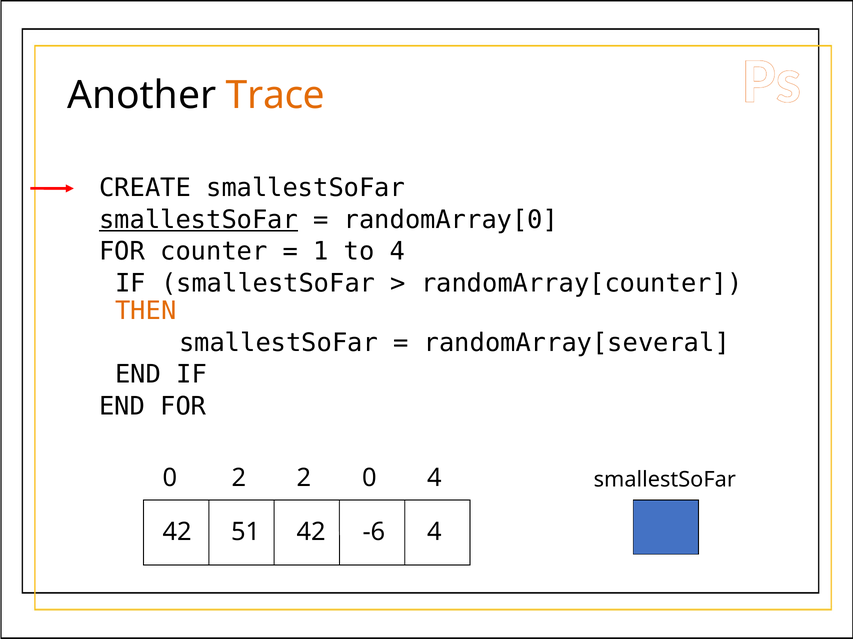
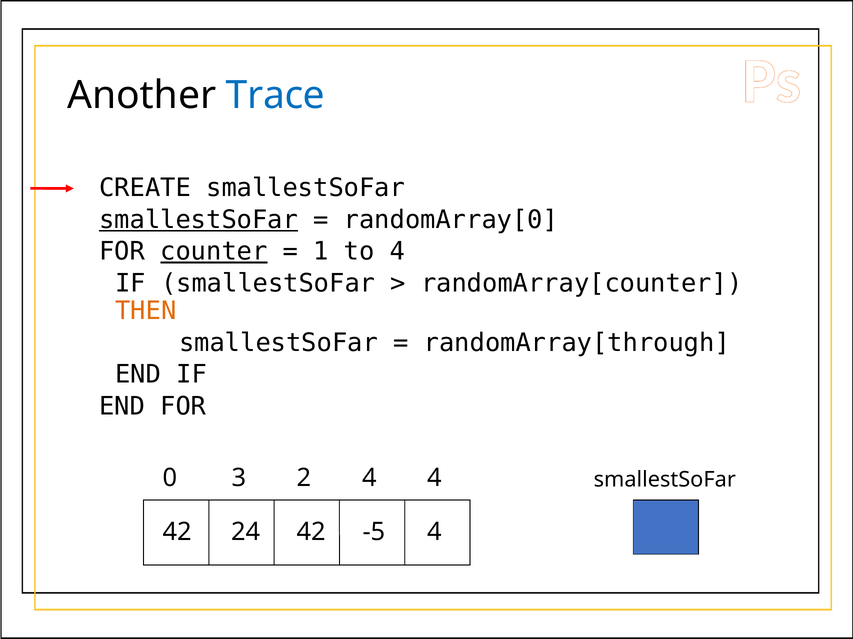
Trace colour: orange -> blue
counter underline: none -> present
randomArray[several: randomArray[several -> randomArray[through
0 2: 2 -> 3
2 0: 0 -> 4
51: 51 -> 24
-6: -6 -> -5
